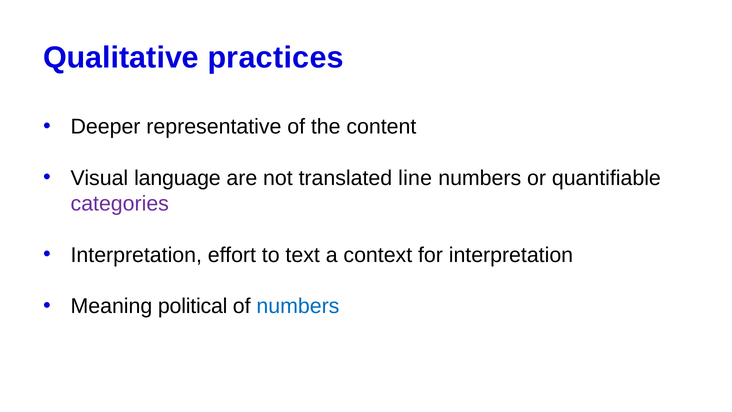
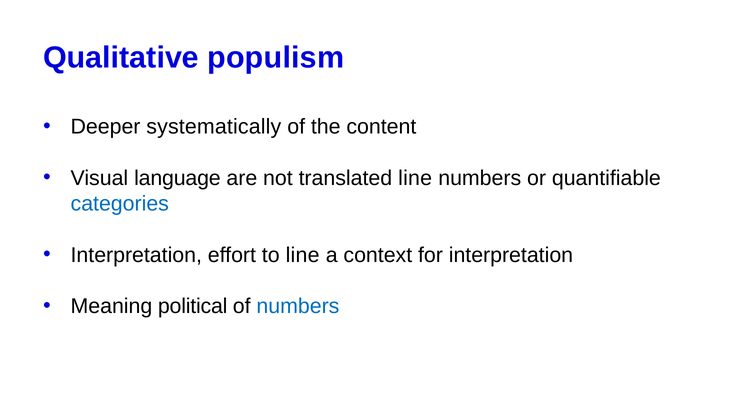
practices: practices -> populism
representative: representative -> systematically
categories colour: purple -> blue
to text: text -> line
